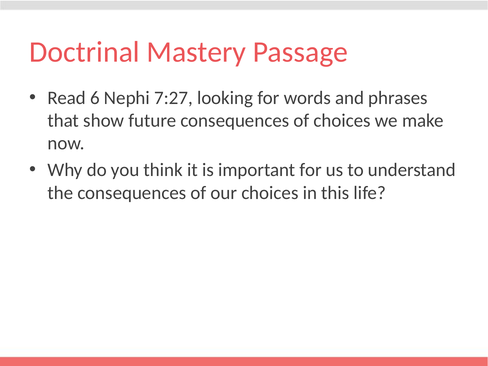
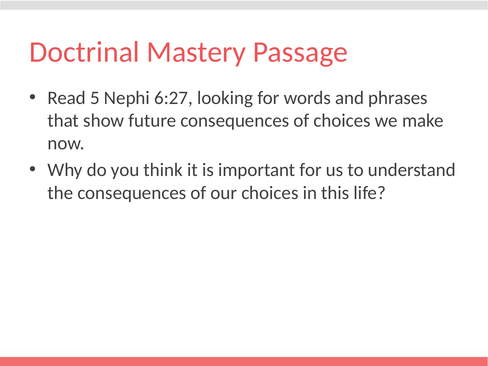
6: 6 -> 5
7:27: 7:27 -> 6:27
